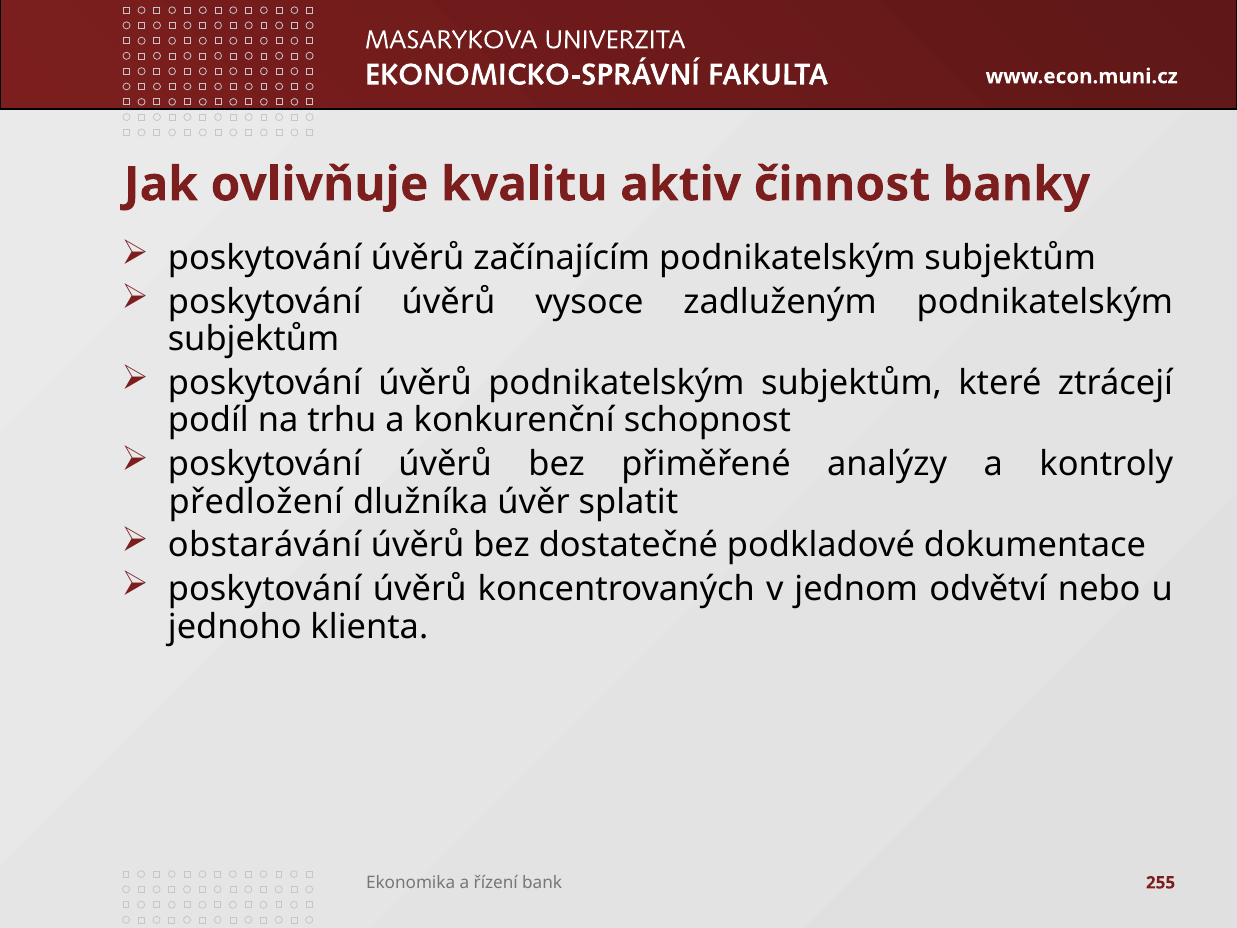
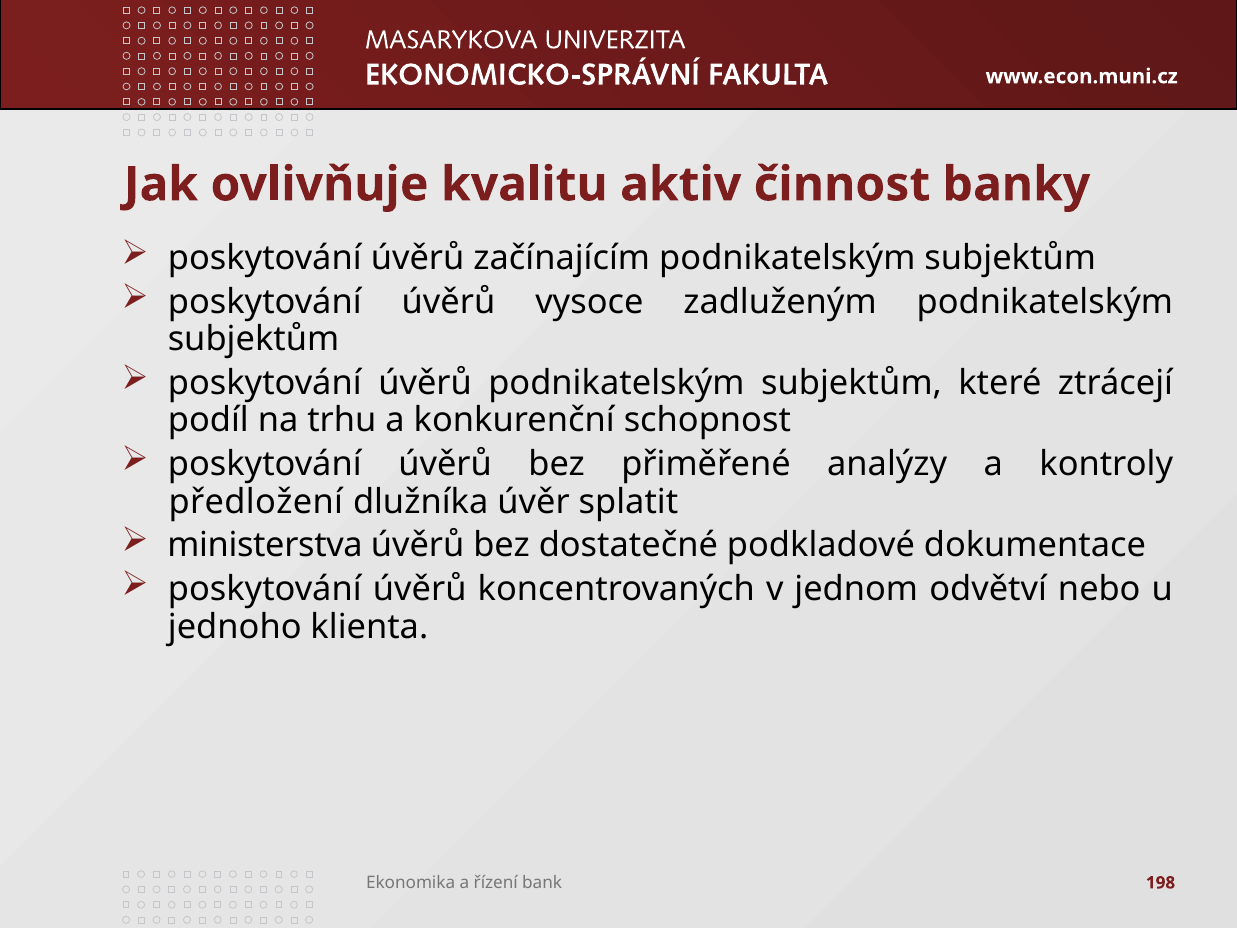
obstarávání: obstarávání -> ministerstva
255: 255 -> 198
